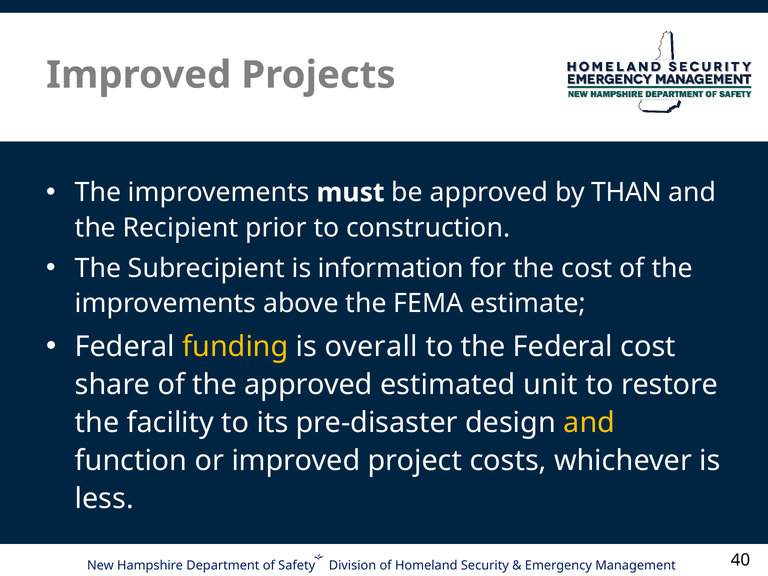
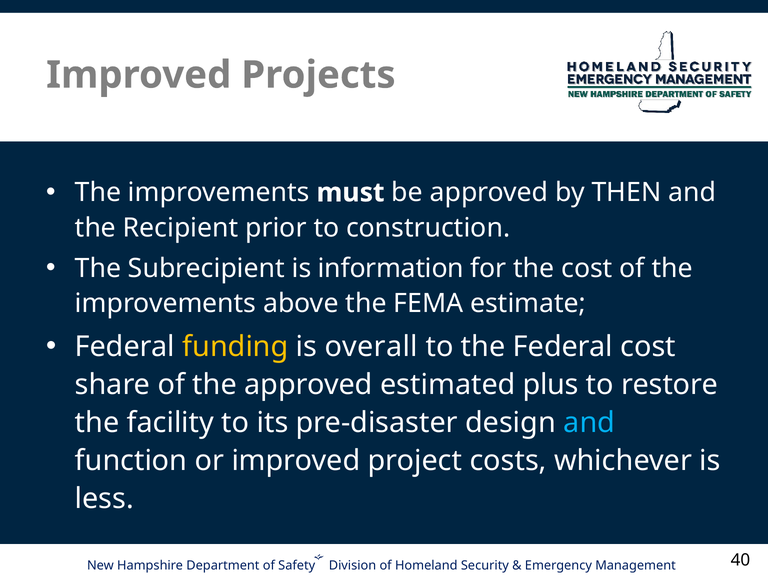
THAN: THAN -> THEN
unit: unit -> plus
and at (589, 423) colour: yellow -> light blue
